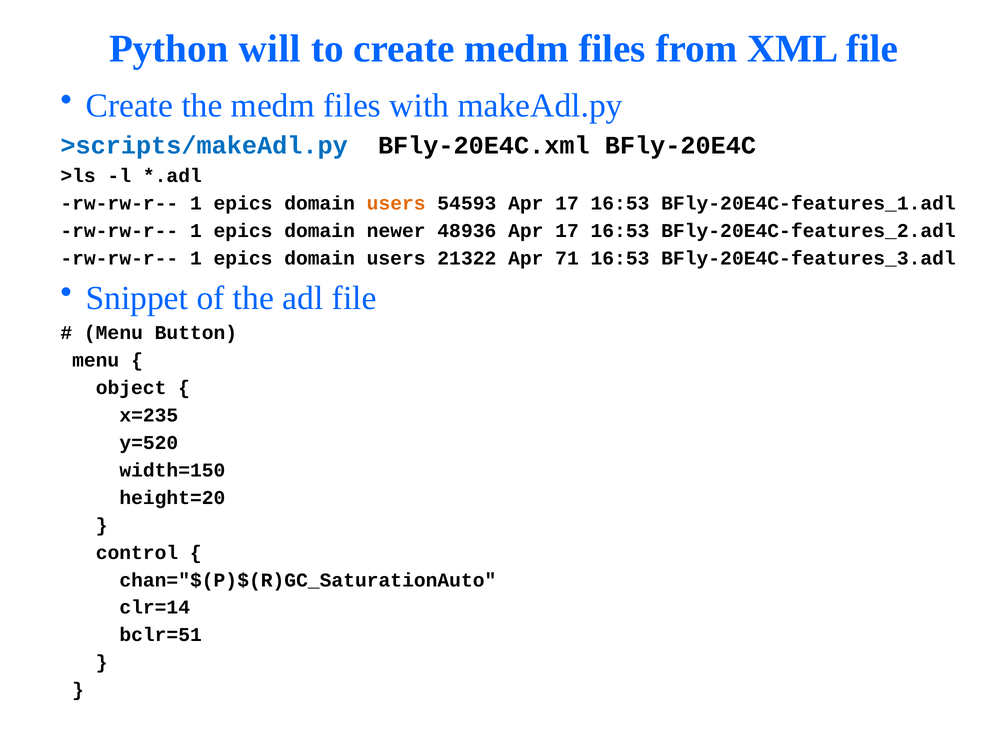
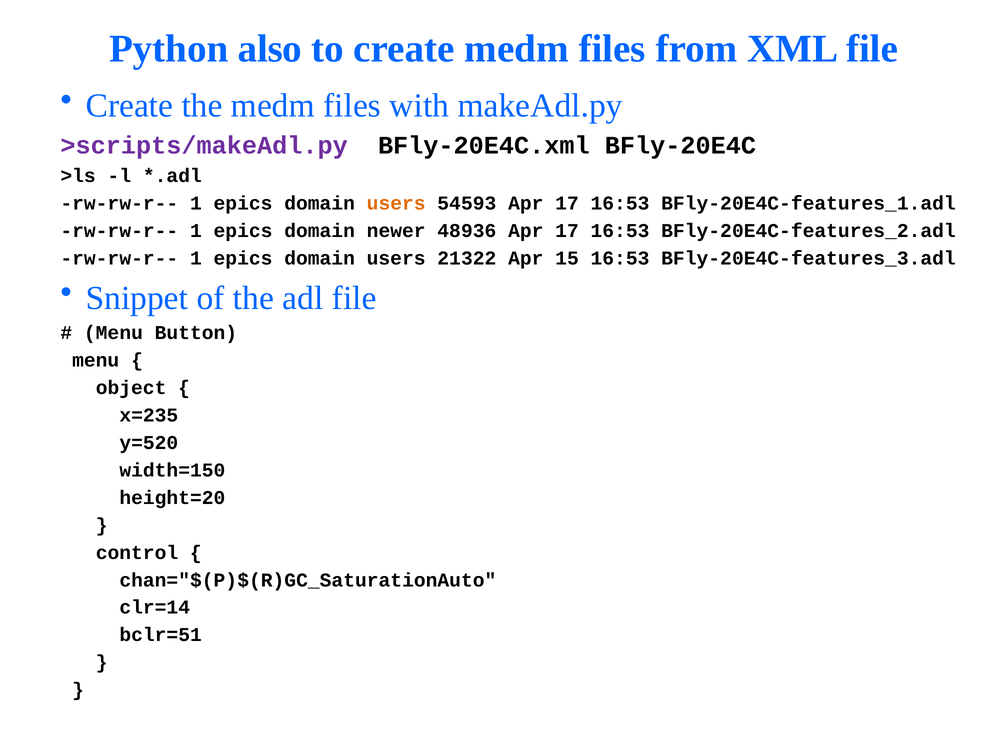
will: will -> also
>scripts/makeAdl.py colour: blue -> purple
71: 71 -> 15
